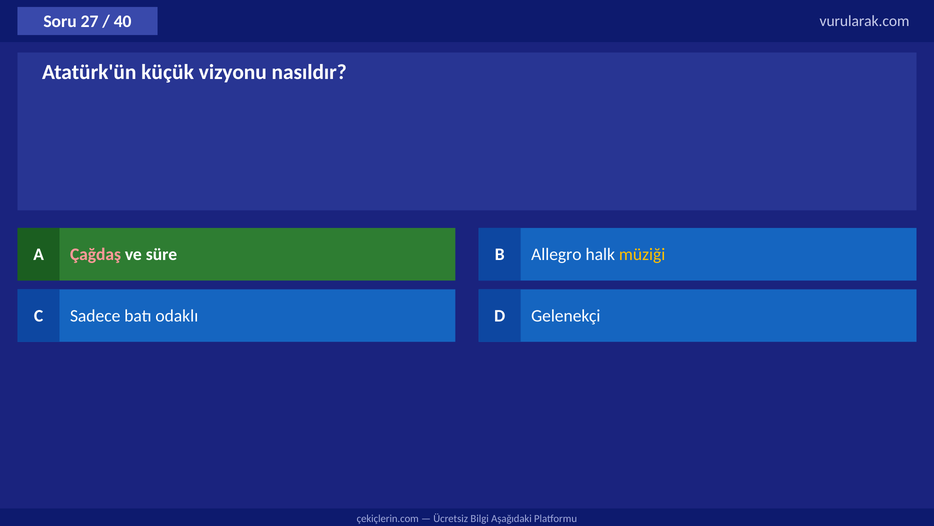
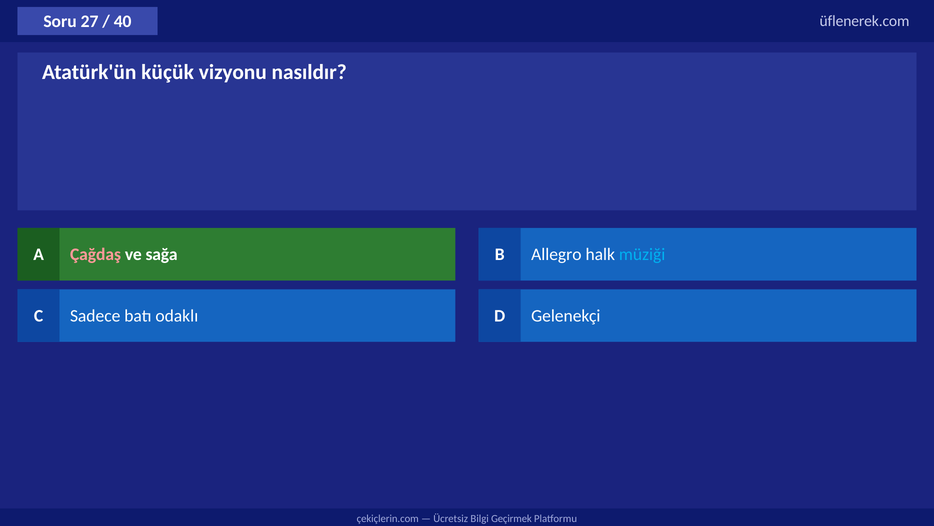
vurularak.com: vurularak.com -> üflenerek.com
süre: süre -> sağa
müziği colour: yellow -> light blue
Aşağıdaki: Aşağıdaki -> Geçirmek
